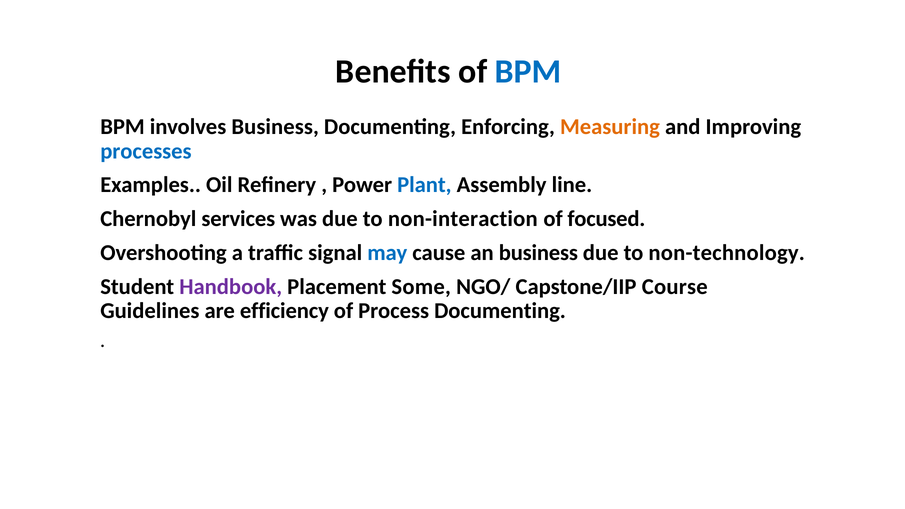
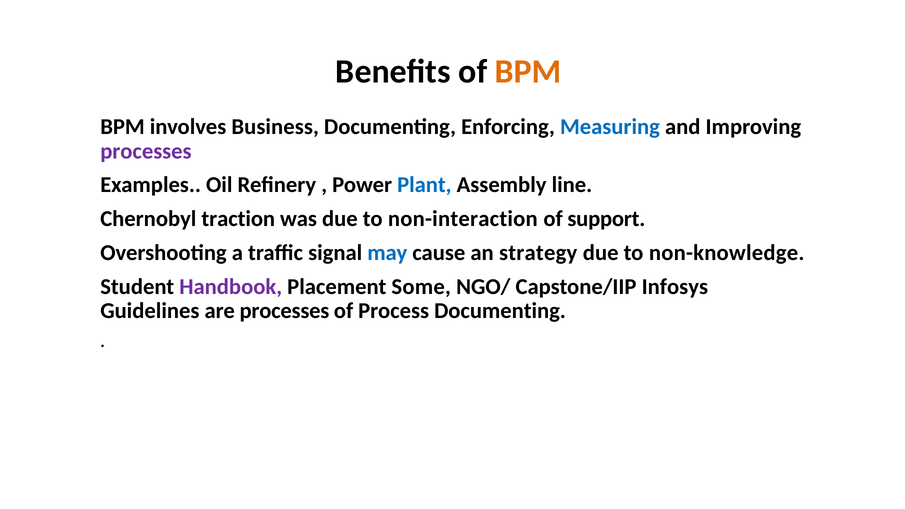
BPM at (528, 71) colour: blue -> orange
Measuring colour: orange -> blue
processes at (146, 151) colour: blue -> purple
services: services -> traction
focused: focused -> support
an business: business -> strategy
non-technology: non-technology -> non-knowledge
Course: Course -> Infosys
are efficiency: efficiency -> processes
